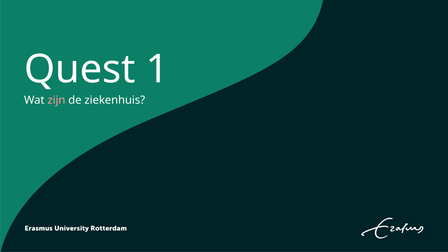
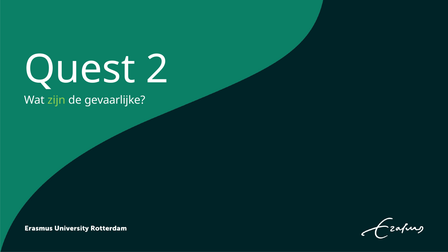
1: 1 -> 2
zijn colour: pink -> light green
ziekenhuis: ziekenhuis -> gevaarlijke
